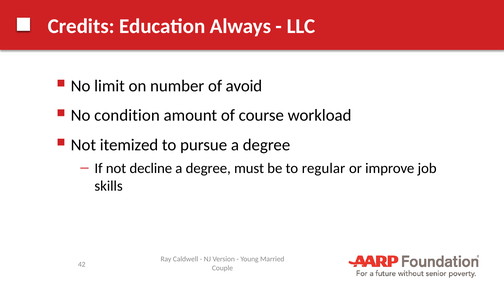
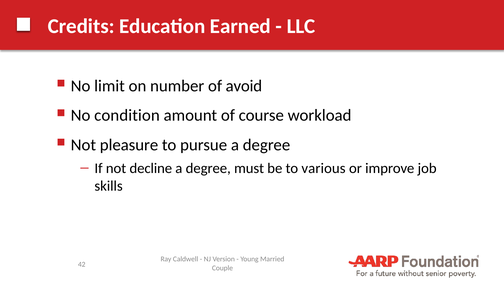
Always: Always -> Earned
itemized: itemized -> pleasure
regular: regular -> various
